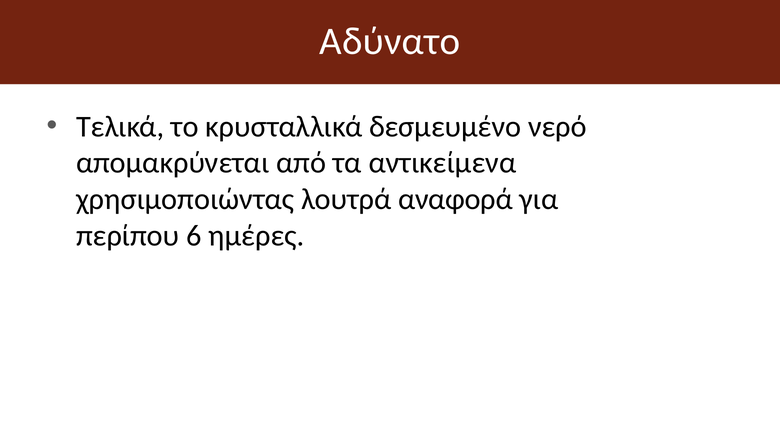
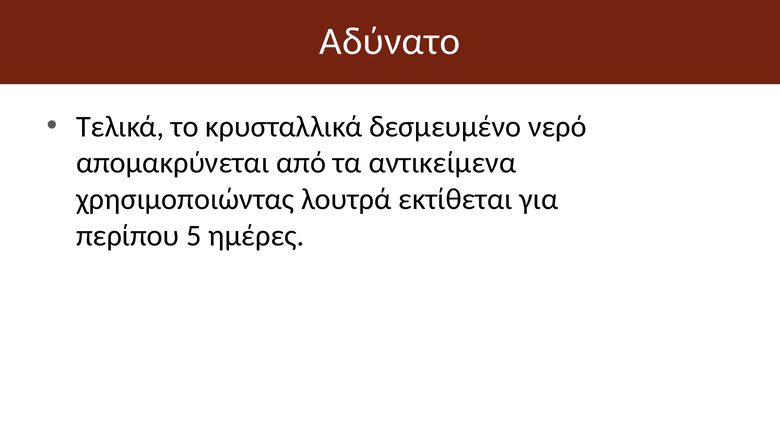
αναφορά: αναφορά -> εκτίθεται
6: 6 -> 5
